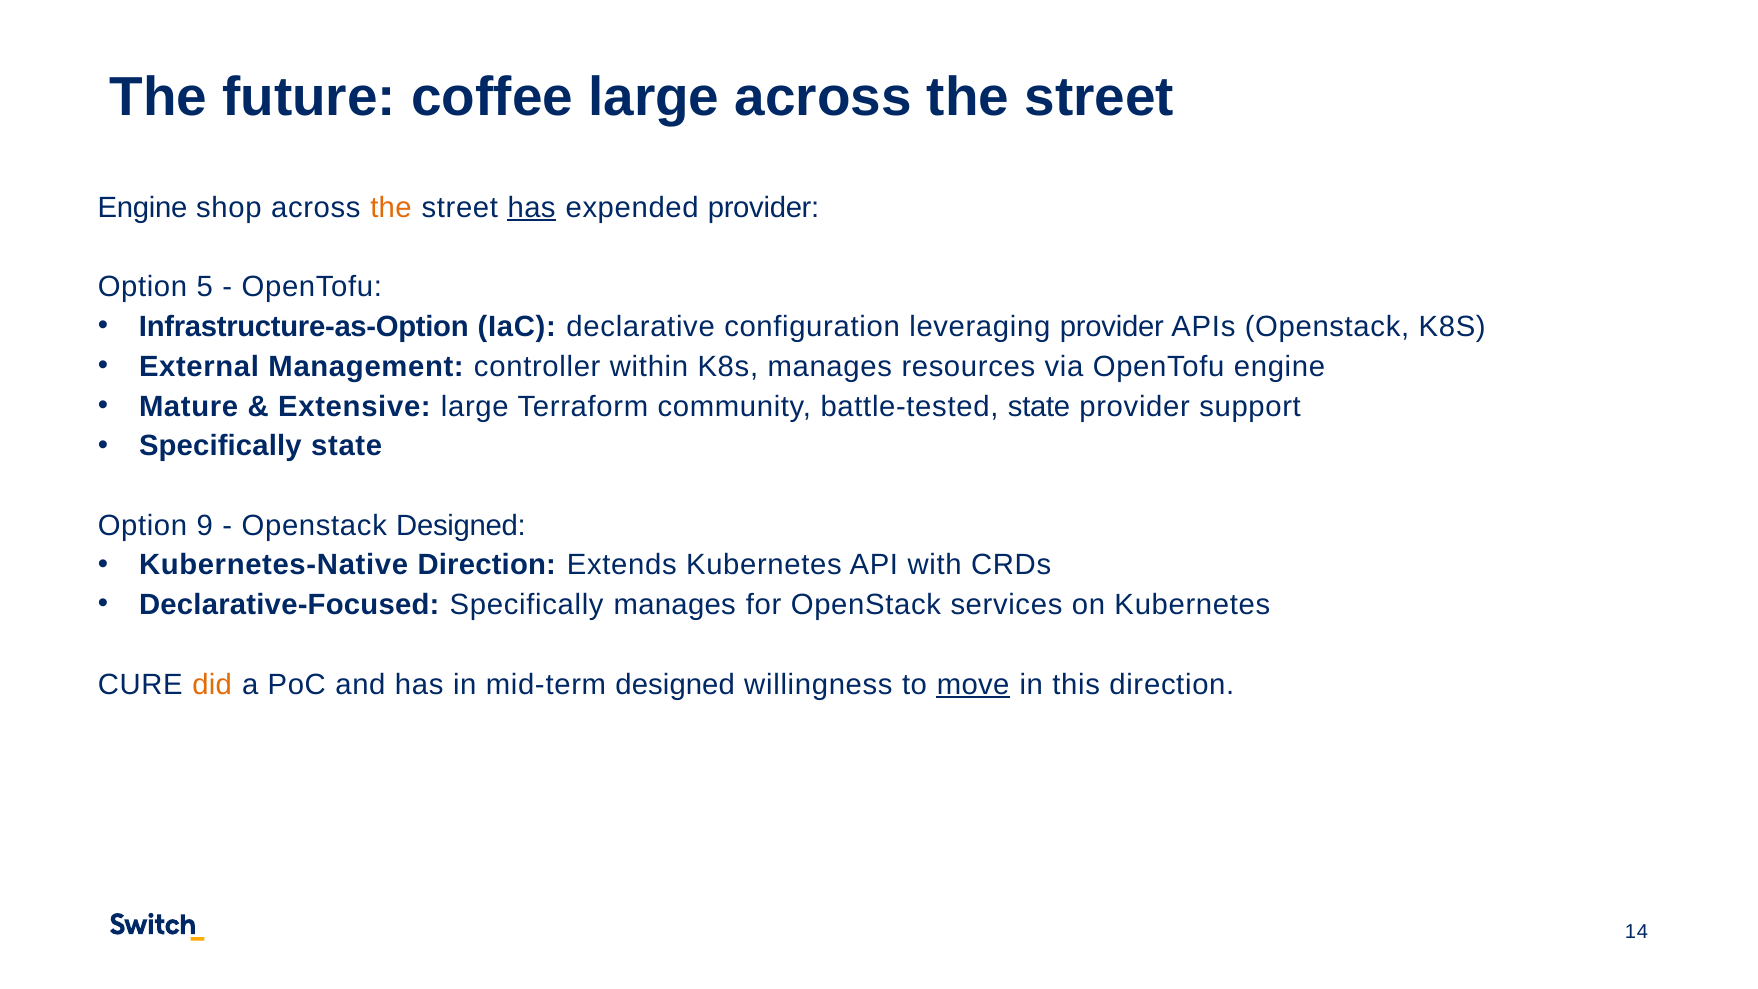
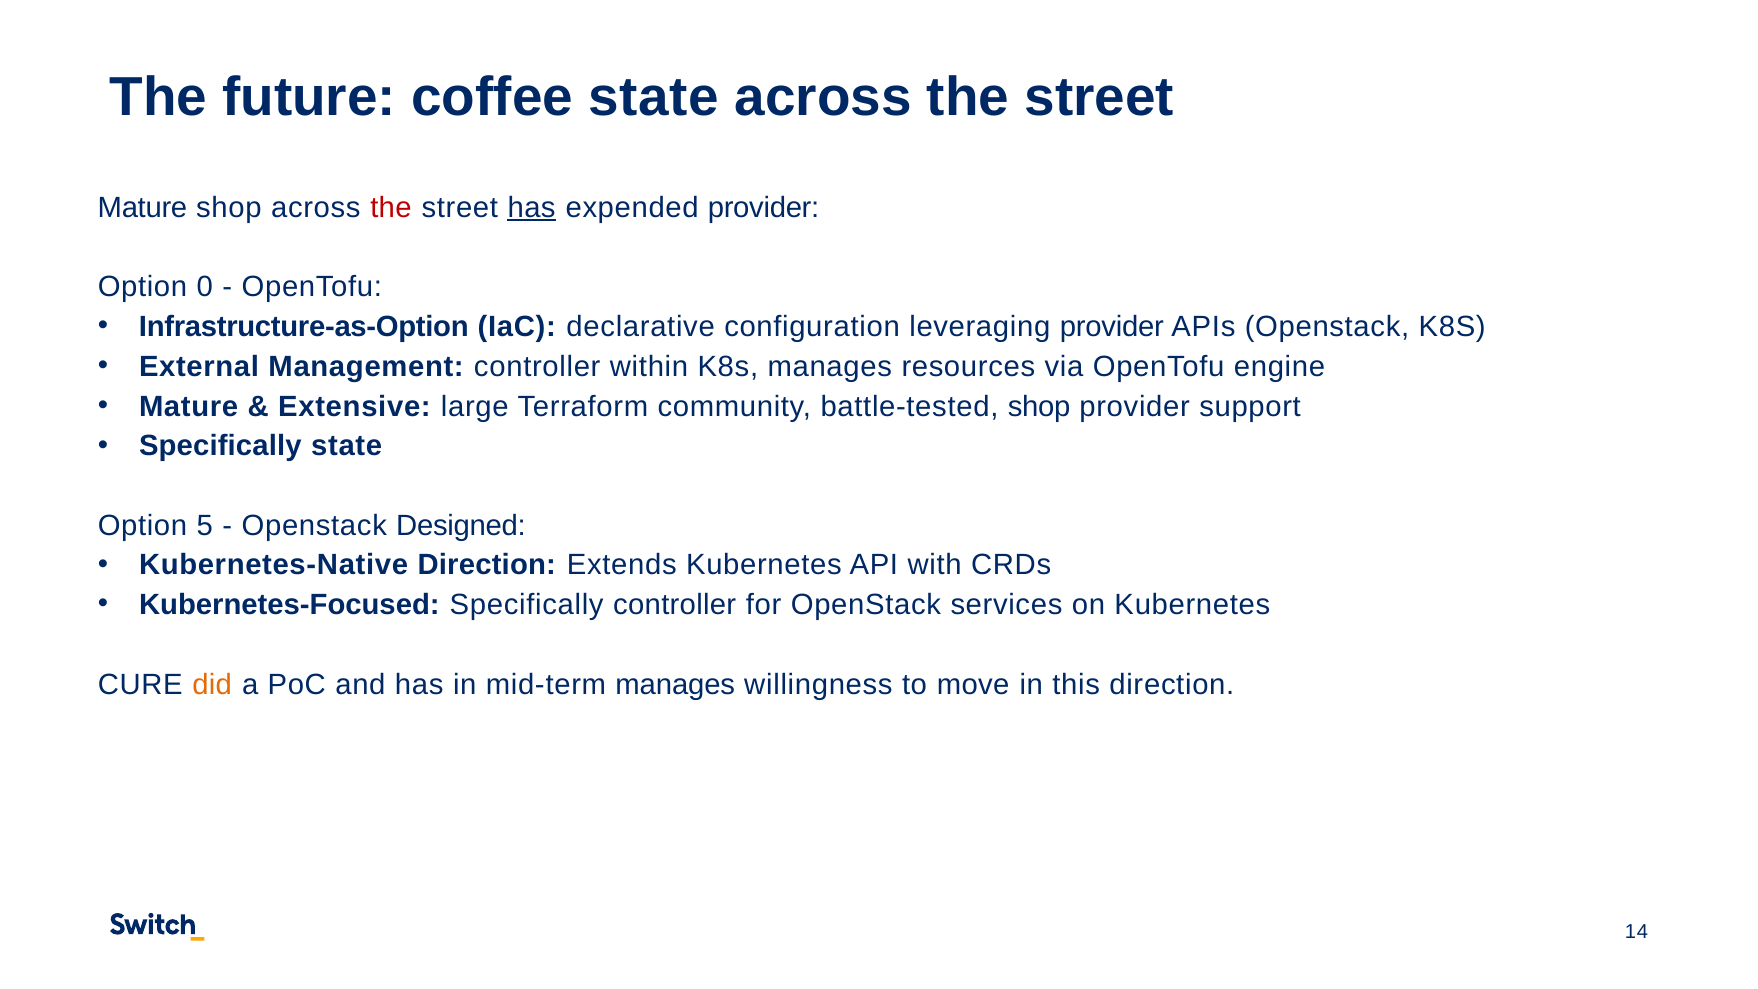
coffee large: large -> state
Engine at (142, 208): Engine -> Mature
the at (391, 208) colour: orange -> red
5: 5 -> 0
battle-tested state: state -> shop
9: 9 -> 5
Declarative-Focused: Declarative-Focused -> Kubernetes-Focused
Specifically manages: manages -> controller
mid-term designed: designed -> manages
move underline: present -> none
